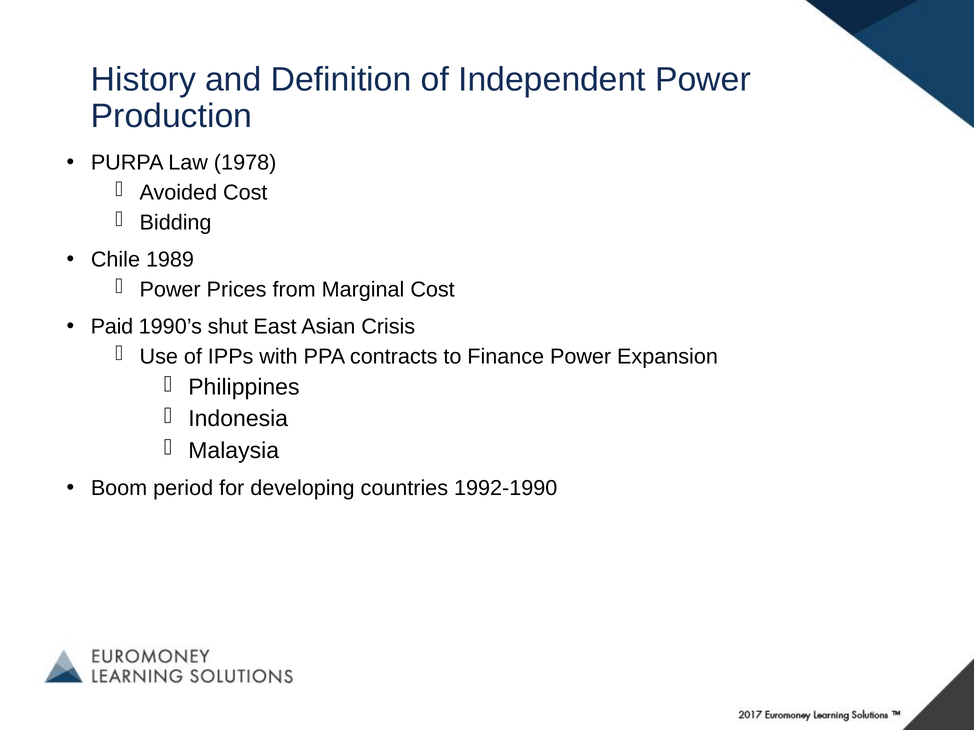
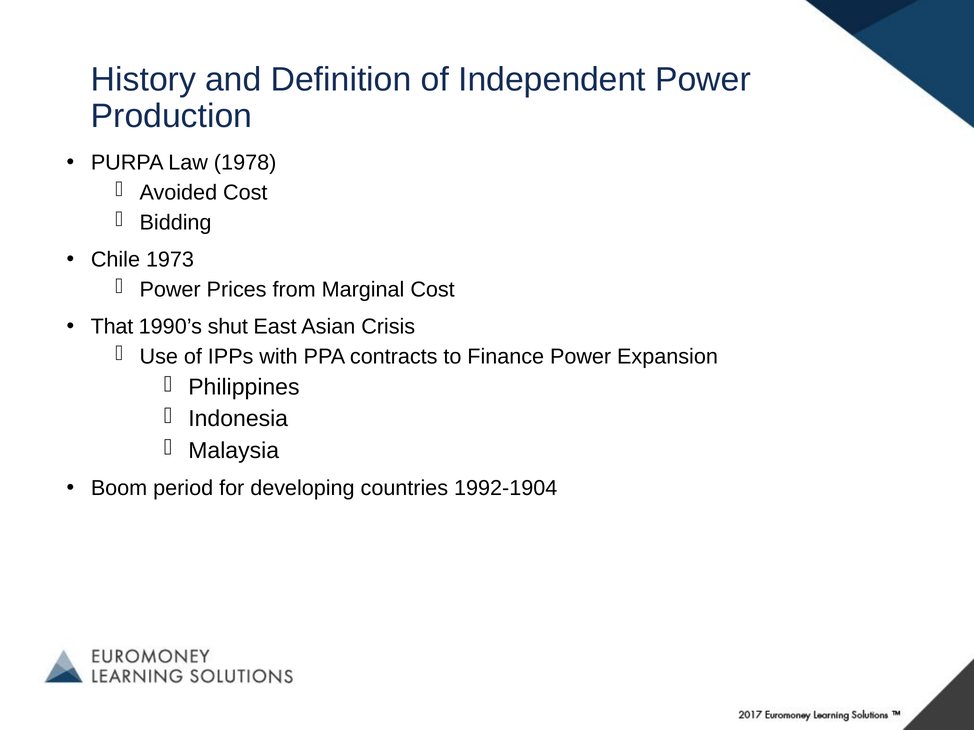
1989: 1989 -> 1973
Paid: Paid -> That
1992-1990: 1992-1990 -> 1992-1904
